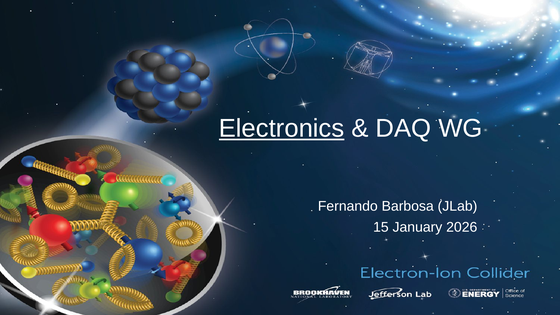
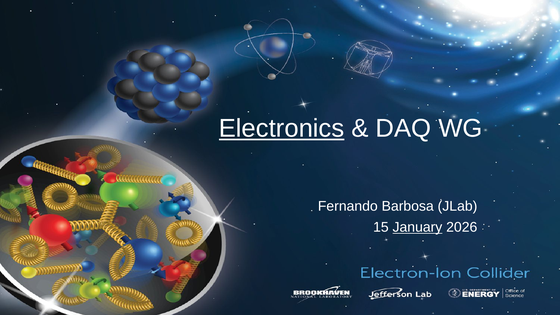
January underline: none -> present
